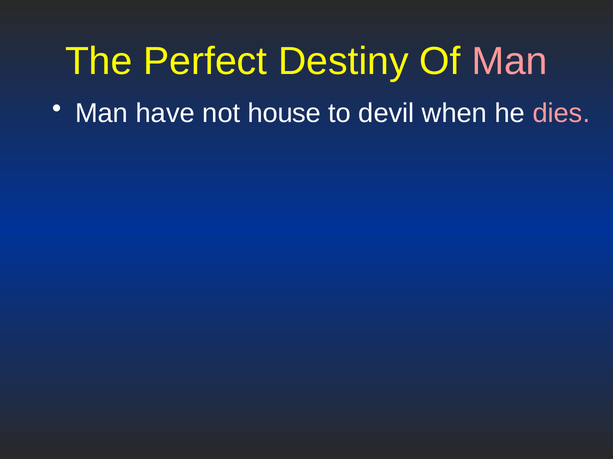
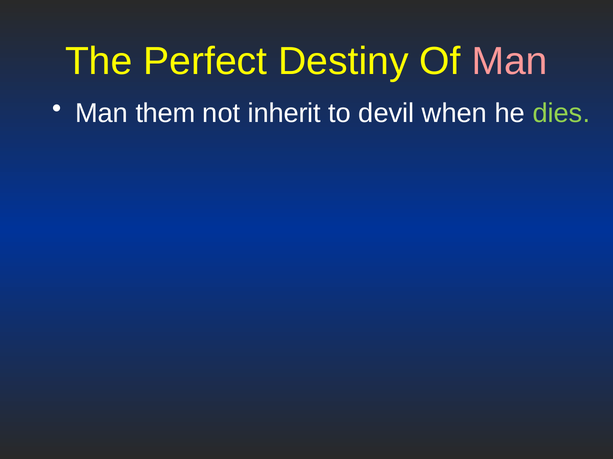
have: have -> them
house: house -> inherit
dies colour: pink -> light green
